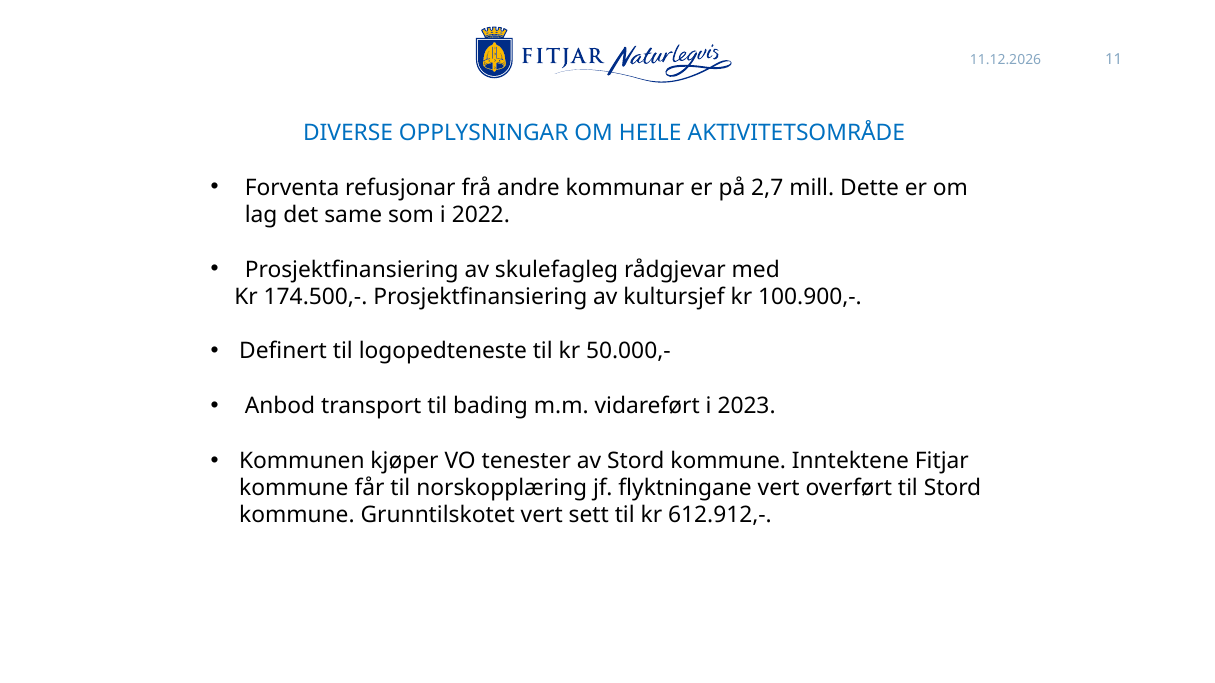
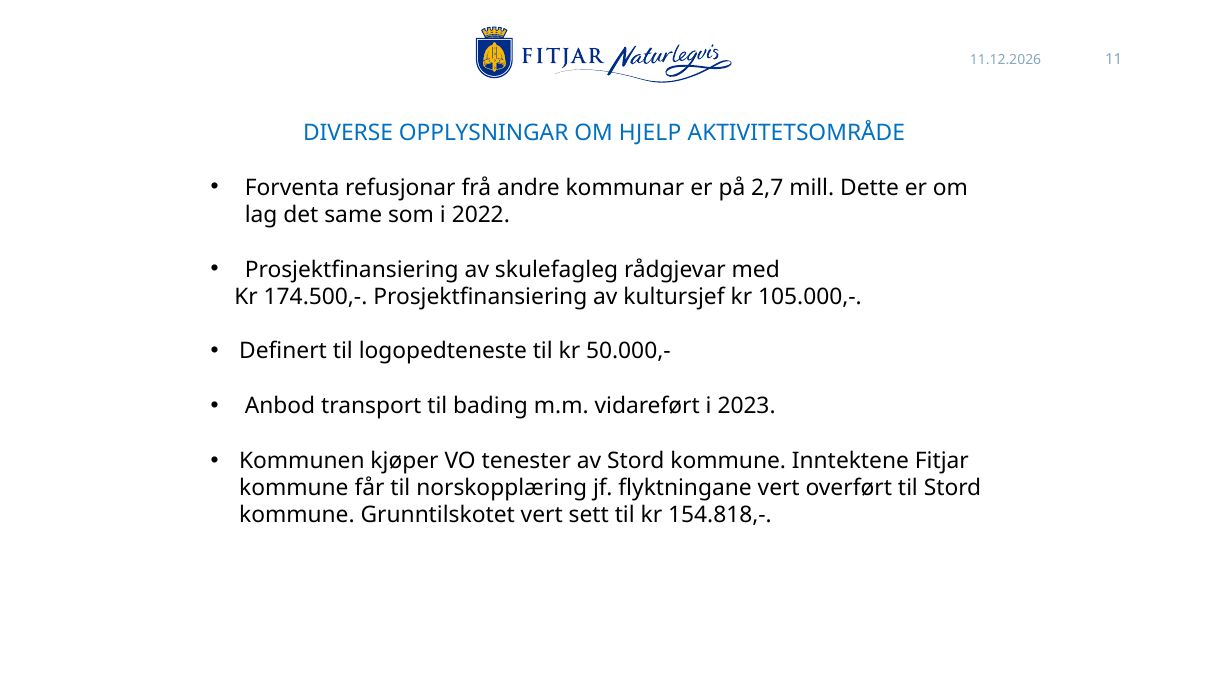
HEILE: HEILE -> HJELP
100.900,-: 100.900,- -> 105.000,-
612.912,-: 612.912,- -> 154.818,-
